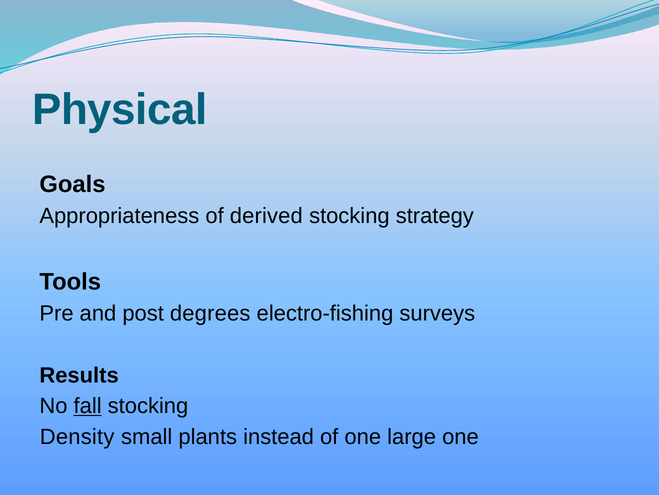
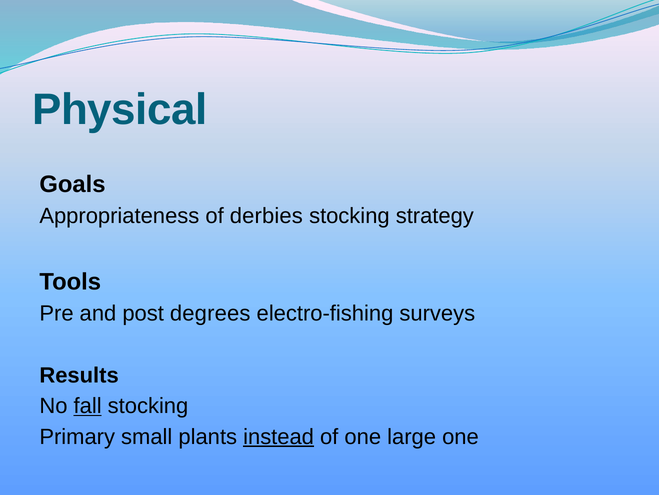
derived: derived -> derbies
Density: Density -> Primary
instead underline: none -> present
